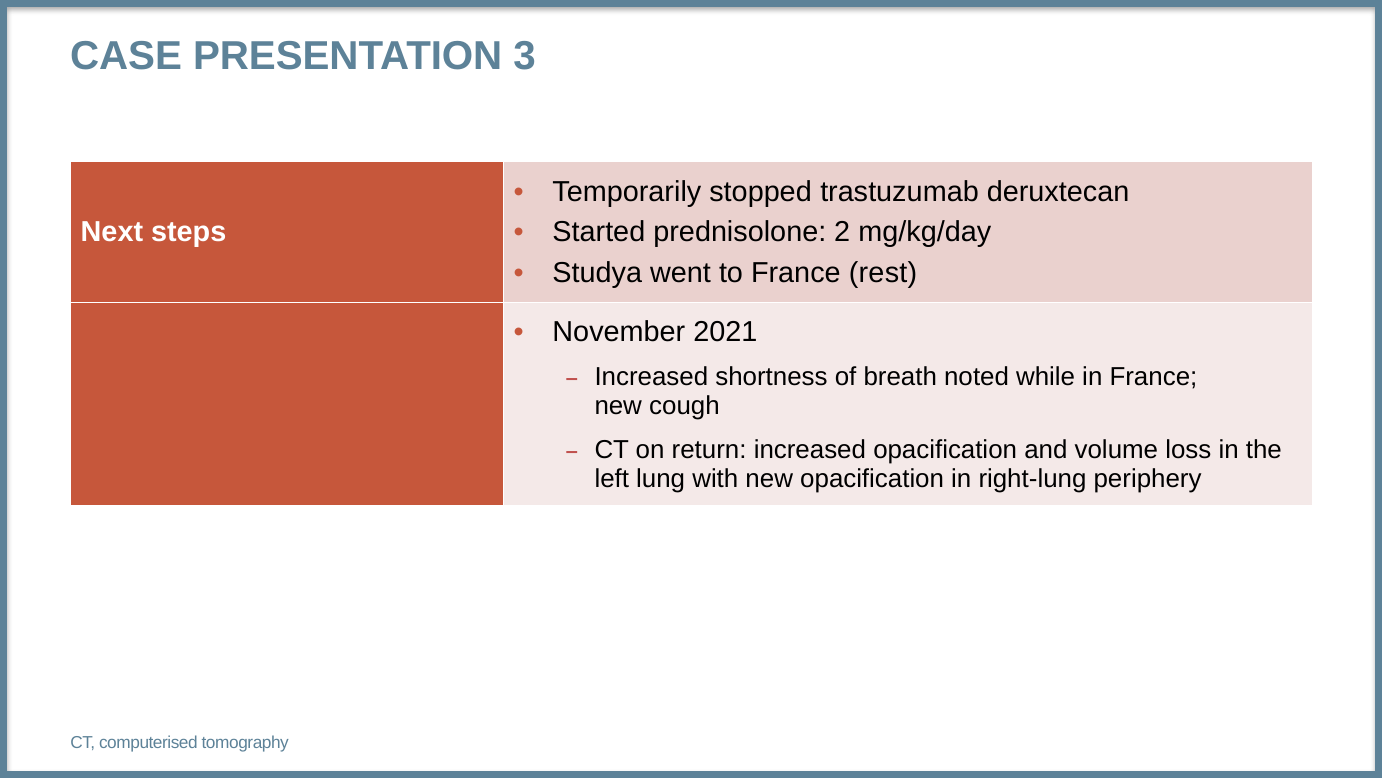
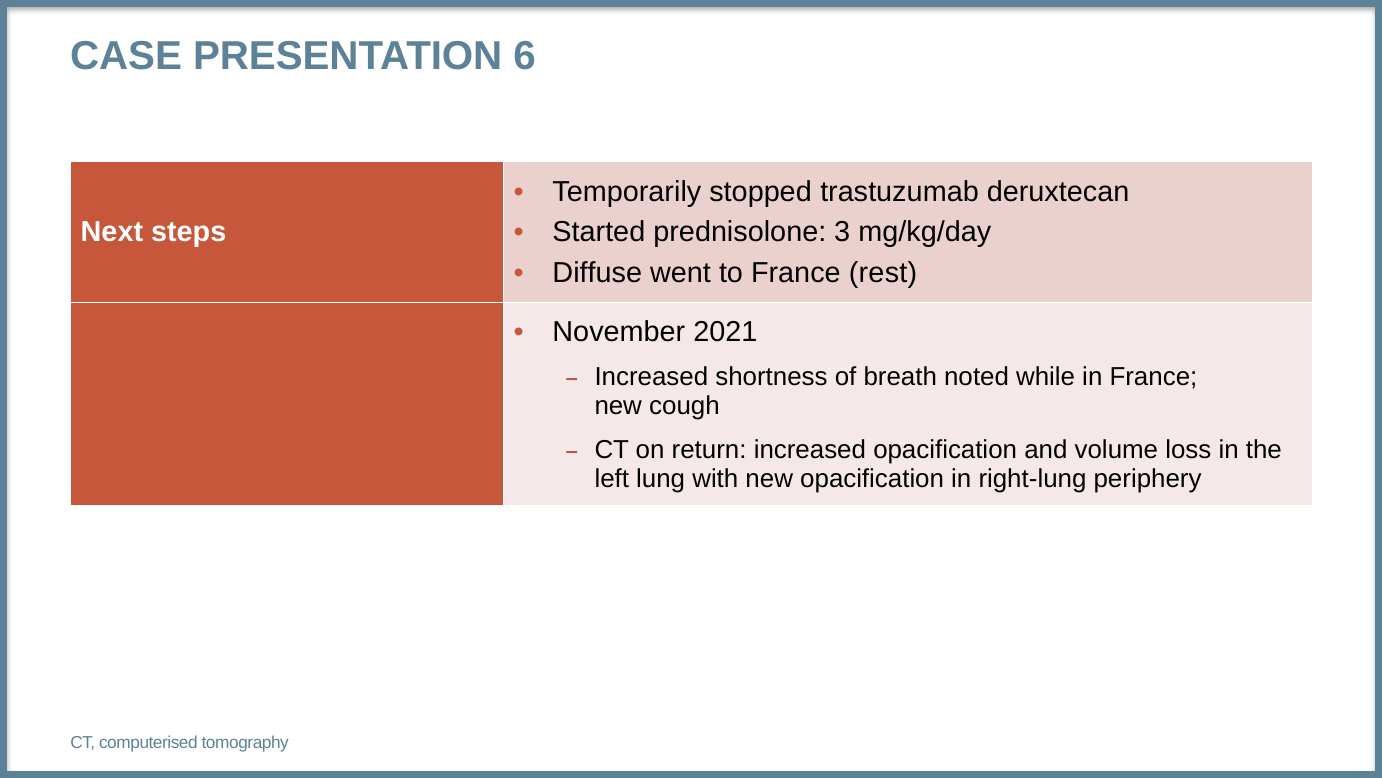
3: 3 -> 6
2: 2 -> 3
Studya: Studya -> Diffuse
